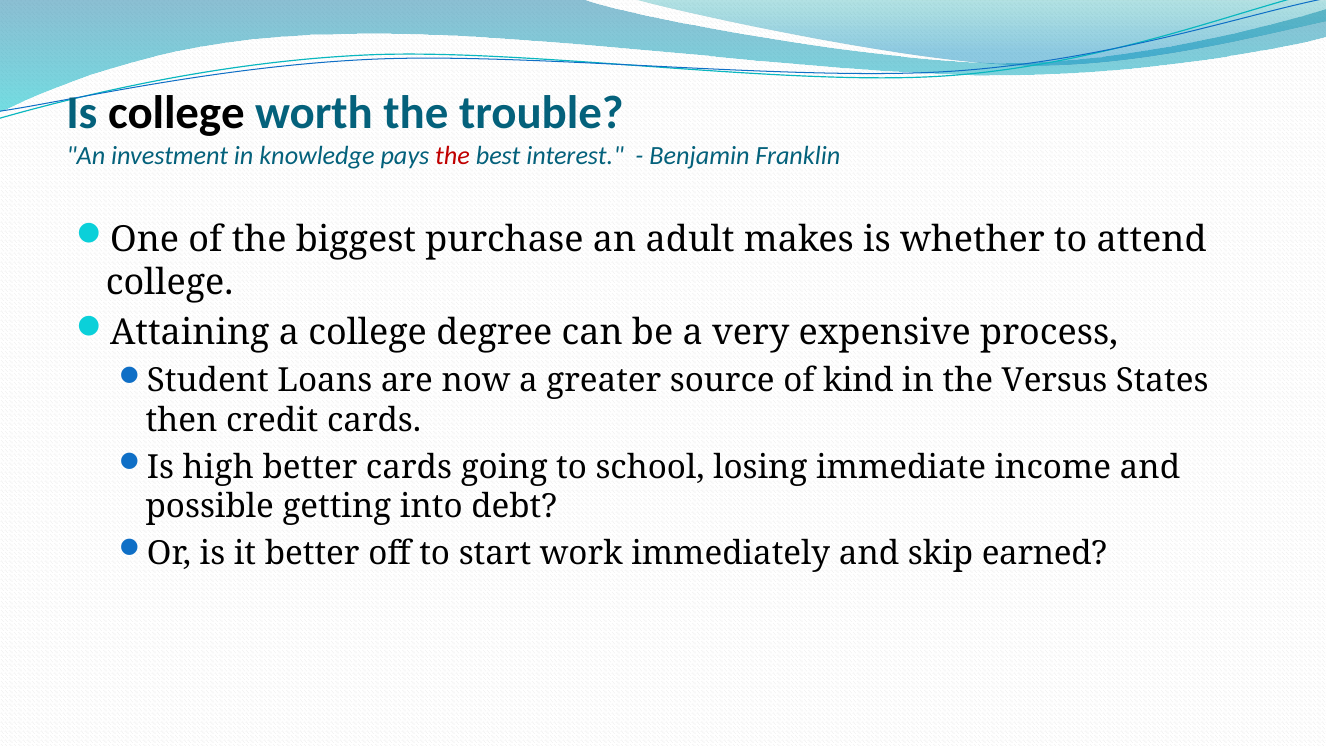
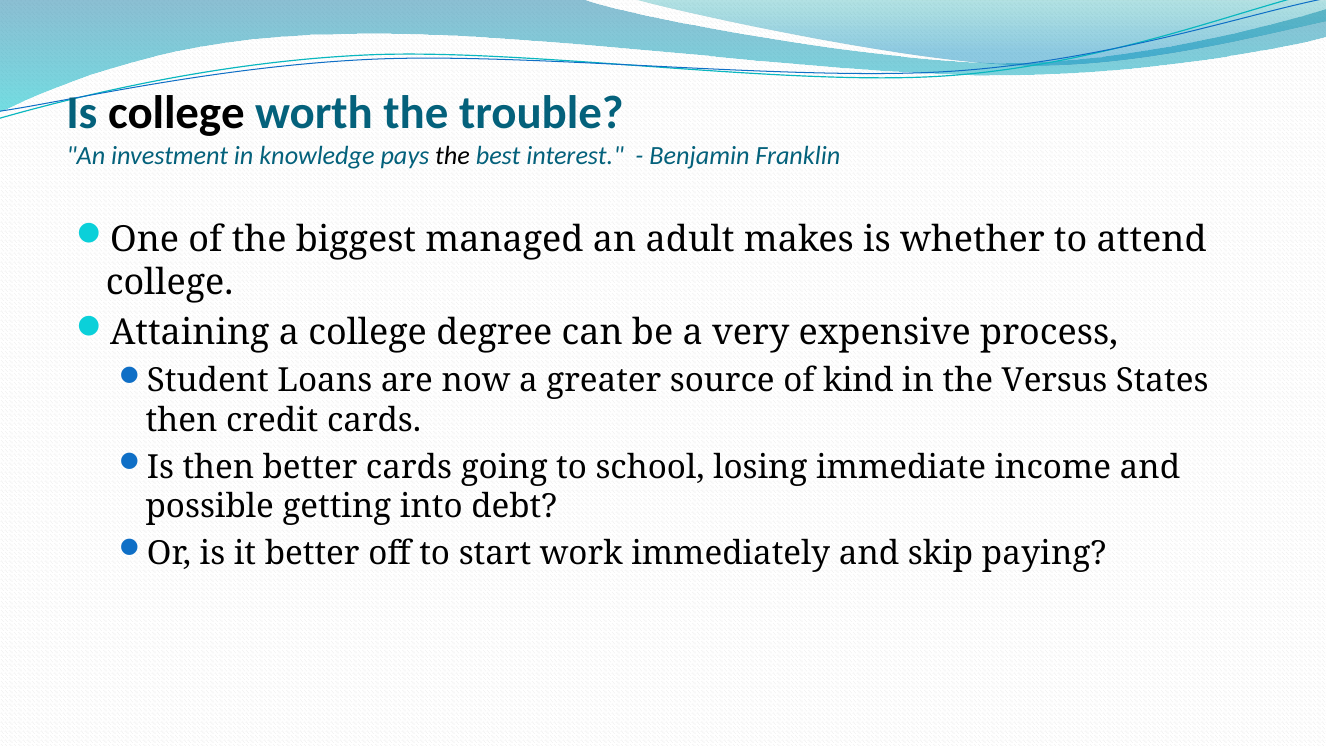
the at (453, 155) colour: red -> black
purchase: purchase -> managed
Is high: high -> then
earned: earned -> paying
